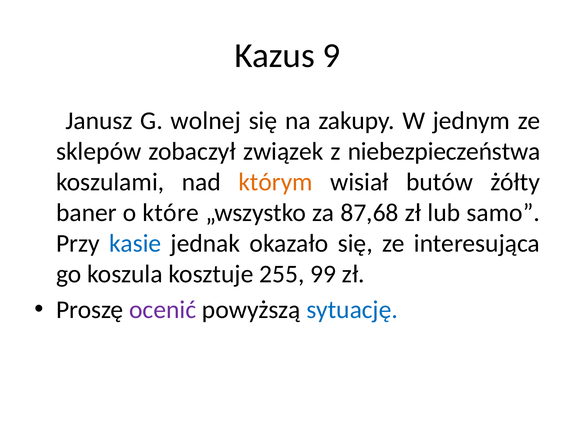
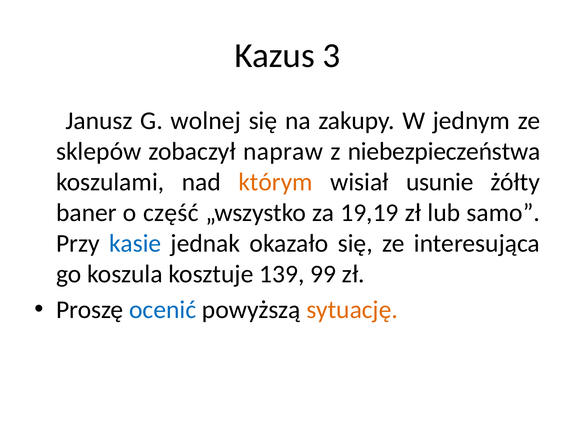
9: 9 -> 3
związek: związek -> napraw
butów: butów -> usunie
które: które -> część
87,68: 87,68 -> 19,19
255: 255 -> 139
ocenić colour: purple -> blue
sytuację colour: blue -> orange
